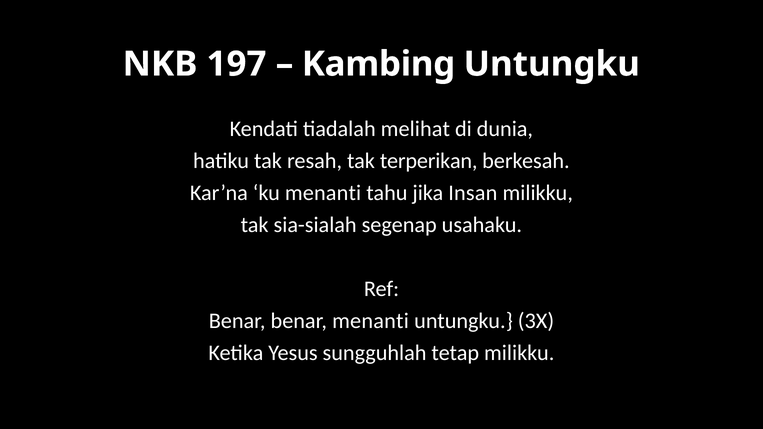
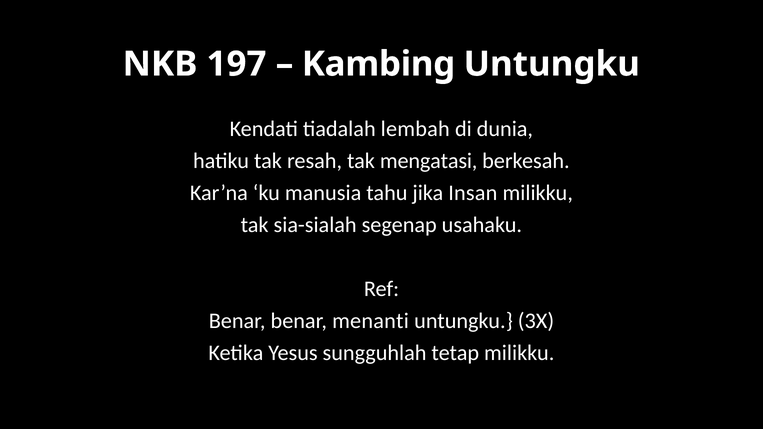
melihat: melihat -> lembah
terperikan: terperikan -> mengatasi
ku menanti: menanti -> manusia
